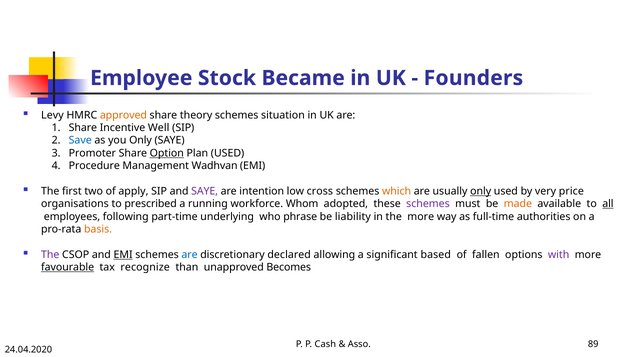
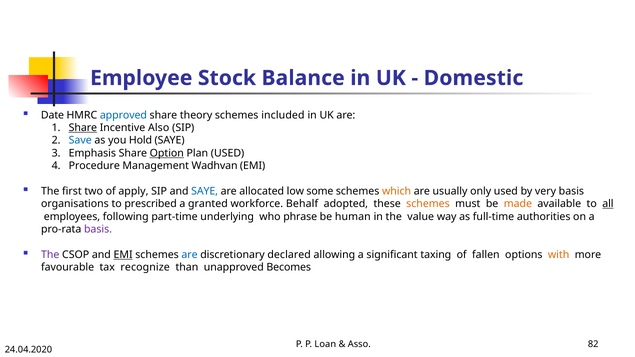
Became: Became -> Balance
Founders: Founders -> Domestic
Levy: Levy -> Date
approved colour: orange -> blue
situation: situation -> included
Share at (83, 128) underline: none -> present
Well: Well -> Also
you Only: Only -> Hold
Promoter: Promoter -> Emphasis
SAYE at (205, 191) colour: purple -> blue
intention: intention -> allocated
cross: cross -> some
only at (481, 191) underline: present -> none
very price: price -> basis
running: running -> granted
Whom: Whom -> Behalf
schemes at (428, 204) colour: purple -> orange
liability: liability -> human
the more: more -> value
basis at (98, 229) colour: orange -> purple
based: based -> taxing
with colour: purple -> orange
favourable underline: present -> none
Cash: Cash -> Loan
89: 89 -> 82
